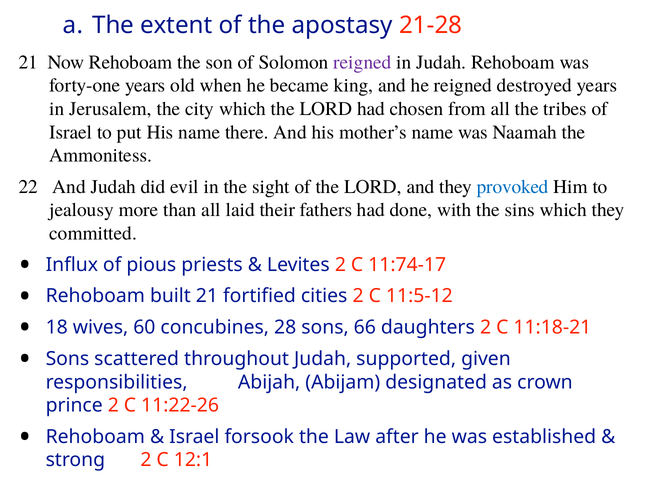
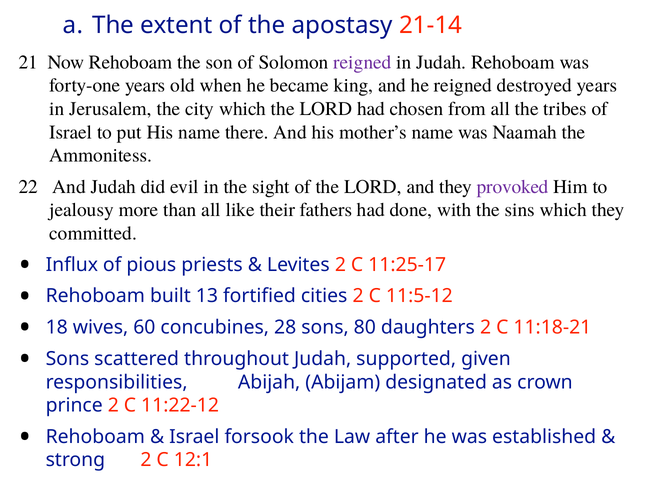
21-28: 21-28 -> 21-14
provoked colour: blue -> purple
laid: laid -> like
11:74-17: 11:74-17 -> 11:25-17
built 21: 21 -> 13
66: 66 -> 80
11:22-26: 11:22-26 -> 11:22-12
